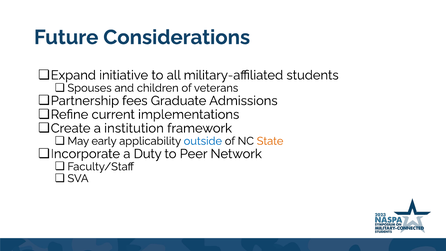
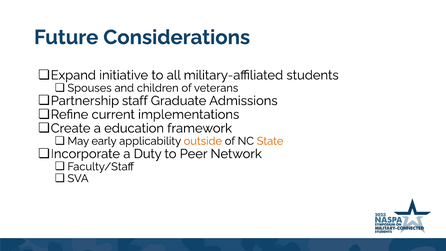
fees: fees -> staff
institution: institution -> education
outside colour: blue -> orange
